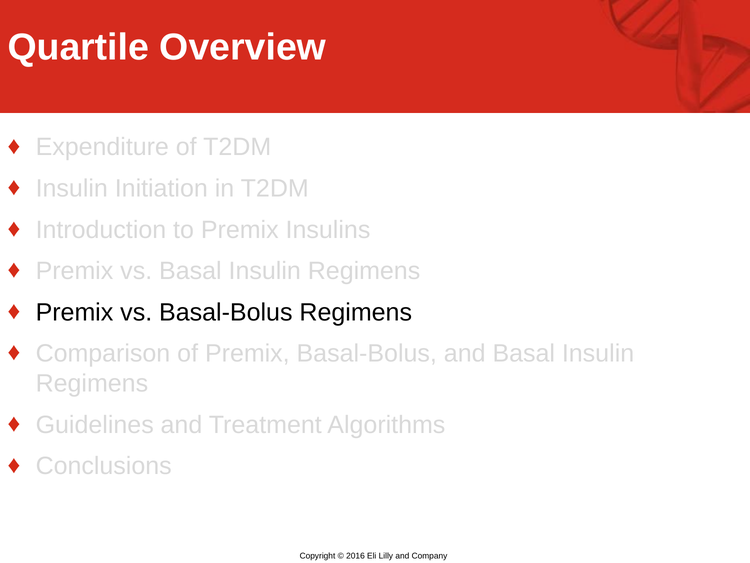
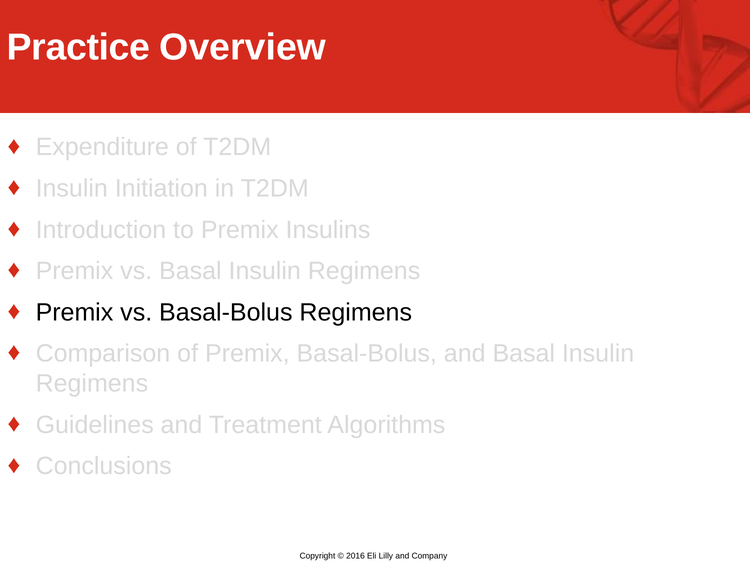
Quartile: Quartile -> Practice
